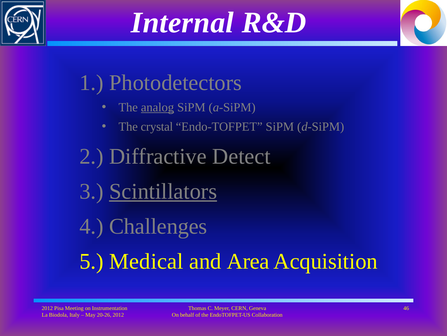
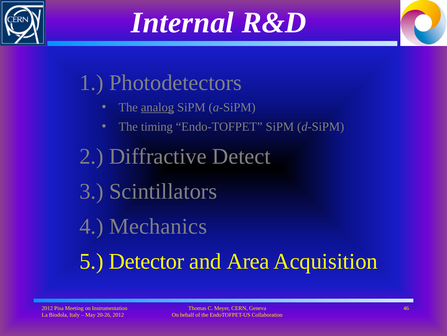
crystal: crystal -> timing
Scintillators underline: present -> none
Challenges: Challenges -> Mechanics
Medical: Medical -> Detector
